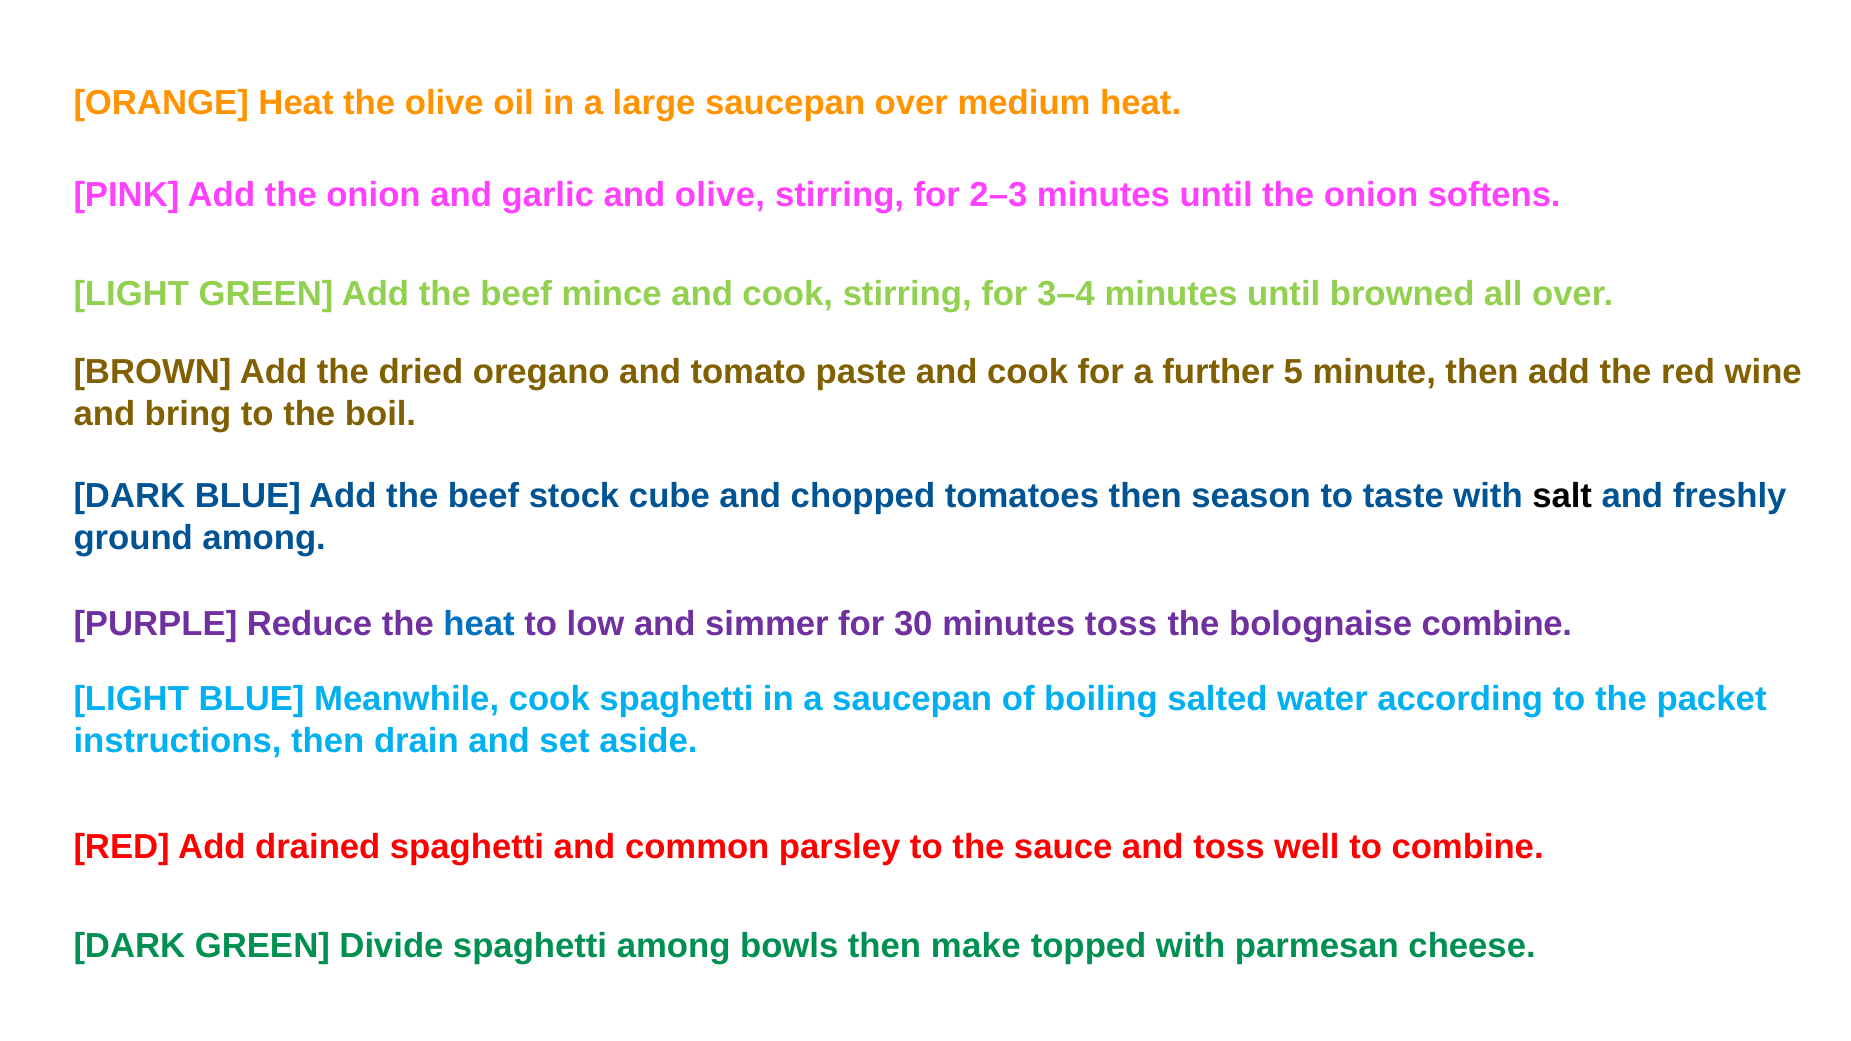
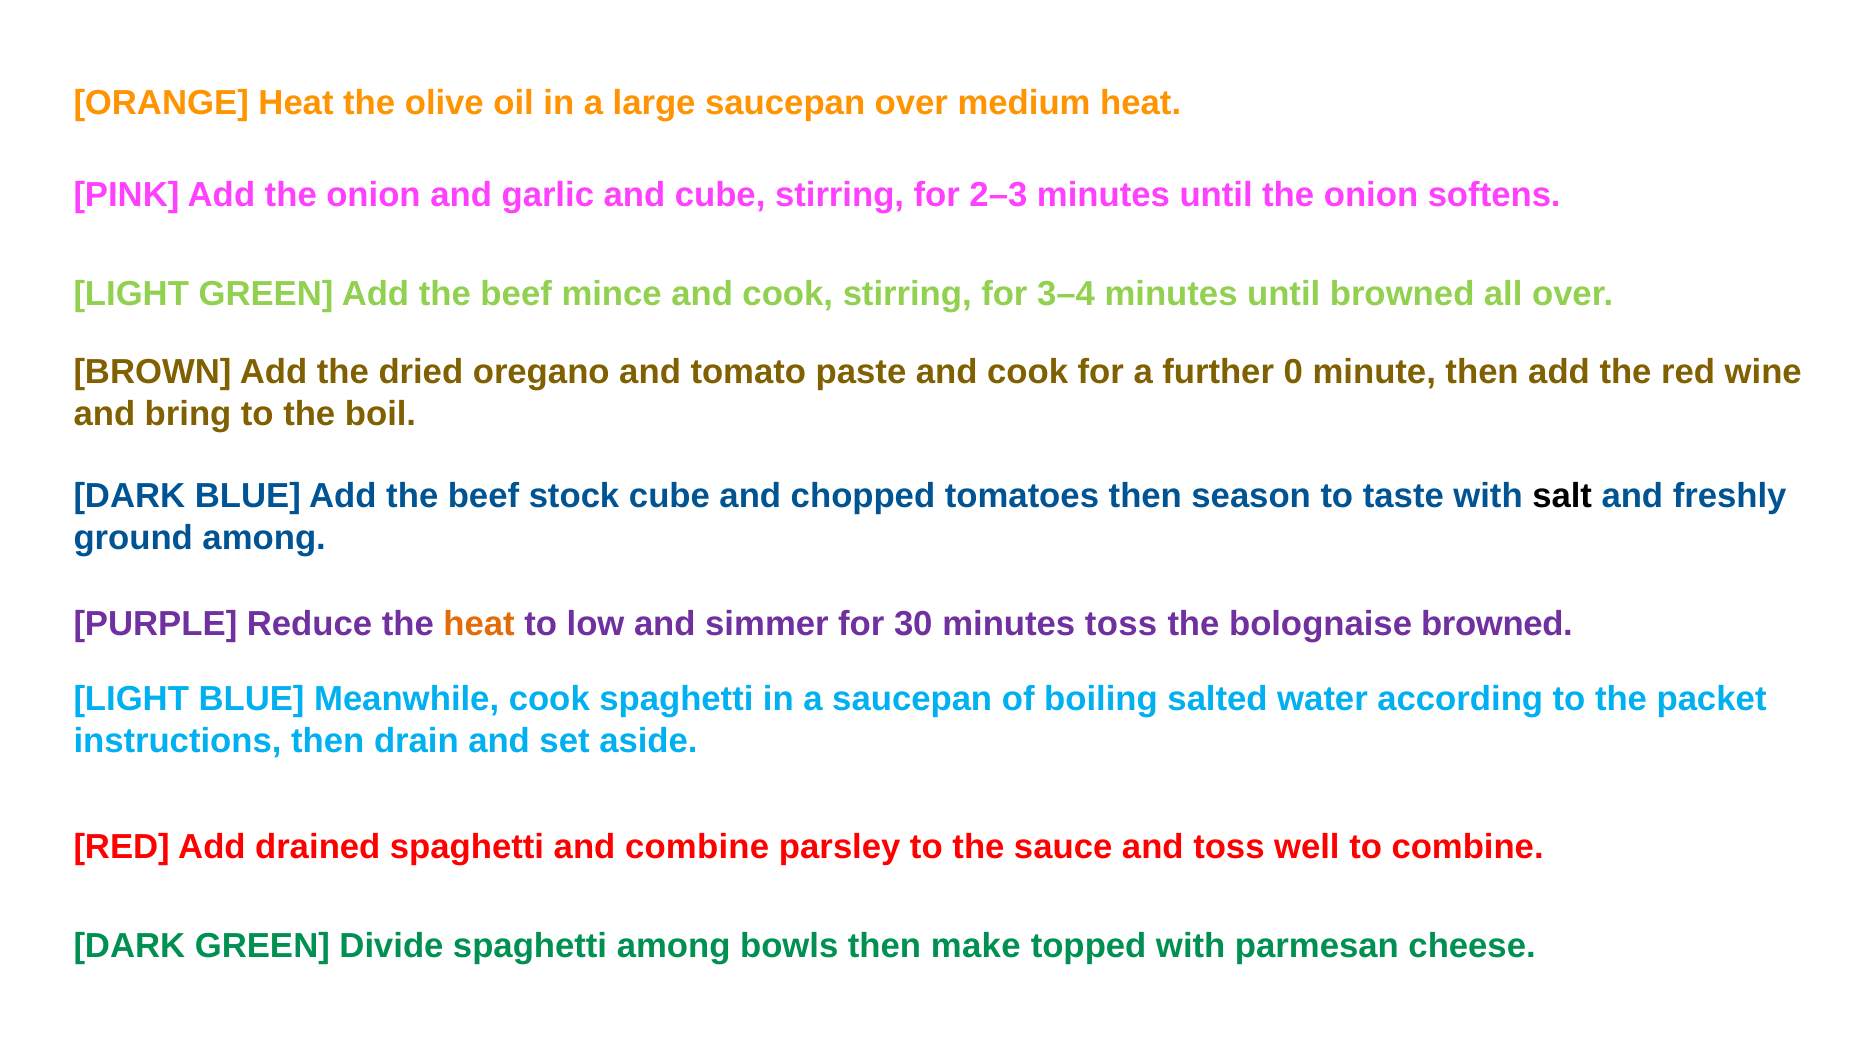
olive at (720, 195): olive -> cube
5: 5 -> 0
heat at (479, 624) colour: blue -> orange
bolognaise combine: combine -> browned
and common: common -> combine
